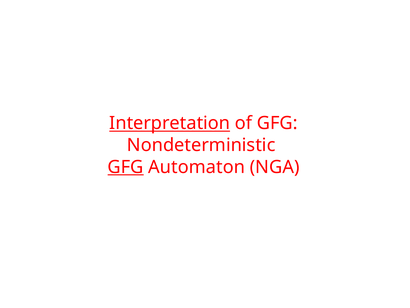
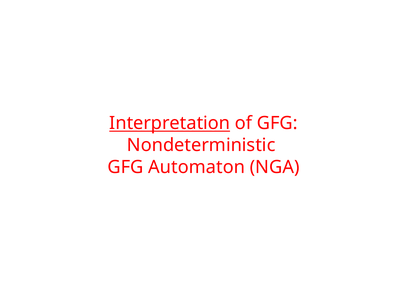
GFG at (126, 167) underline: present -> none
